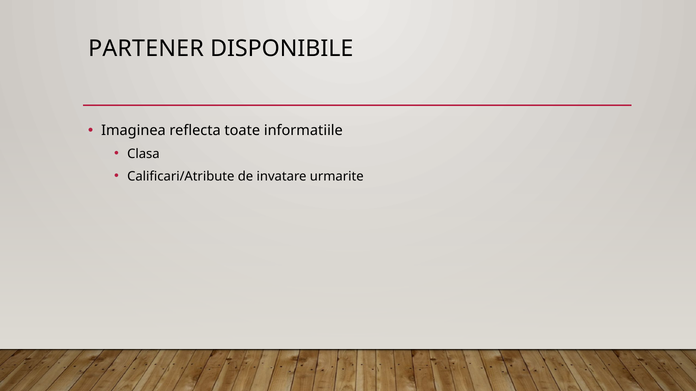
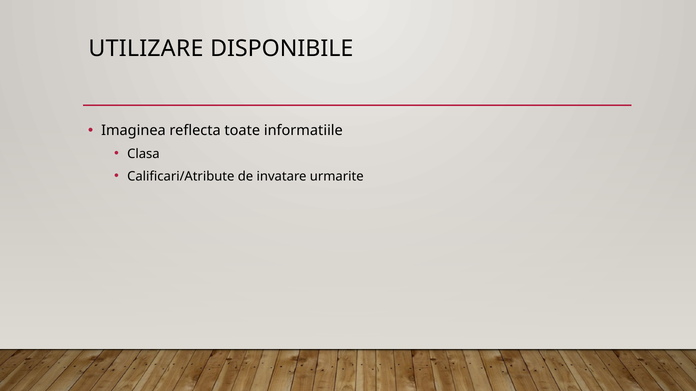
PARTENER: PARTENER -> UTILIZARE
